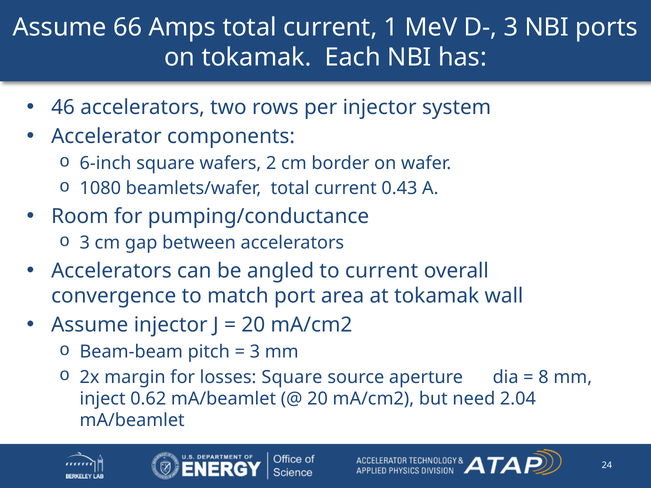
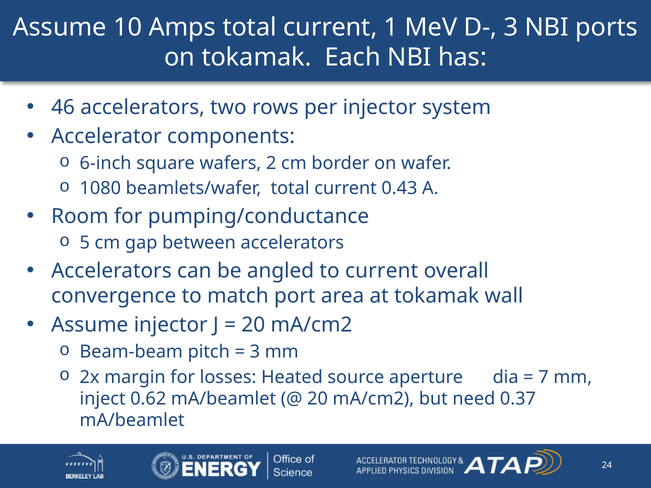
66: 66 -> 10
3 at (85, 243): 3 -> 5
losses Square: Square -> Heated
8: 8 -> 7
2.04: 2.04 -> 0.37
